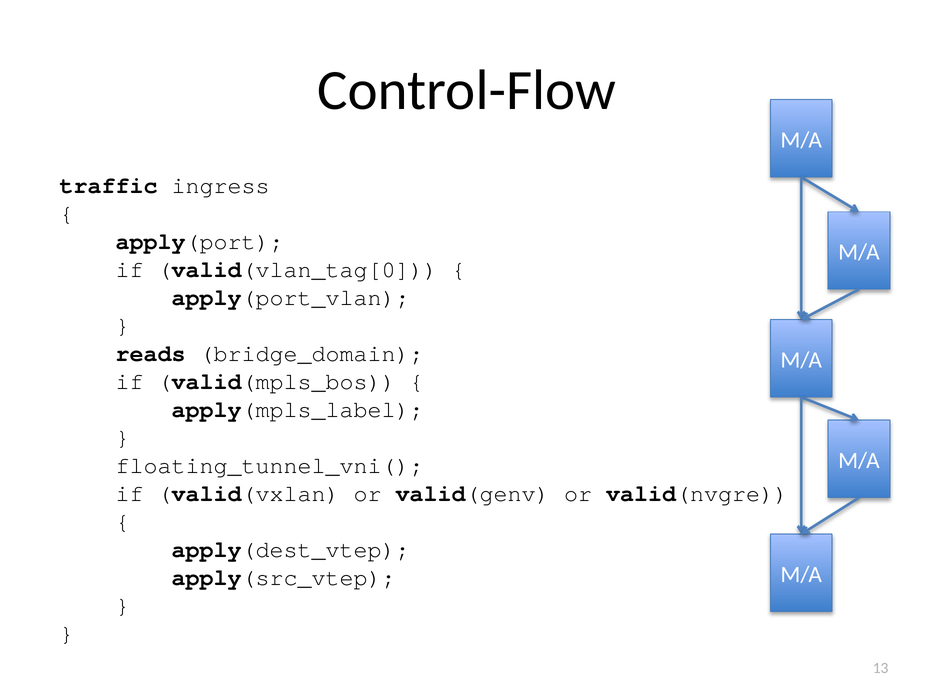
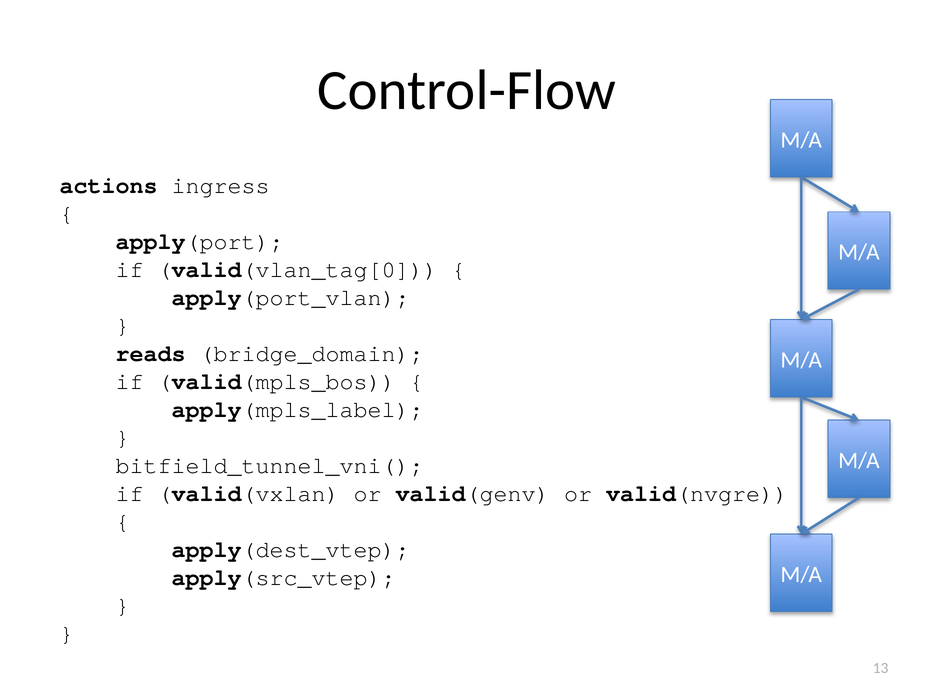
traffic: traffic -> actions
floating_tunnel_vni(: floating_tunnel_vni( -> bitfield_tunnel_vni(
